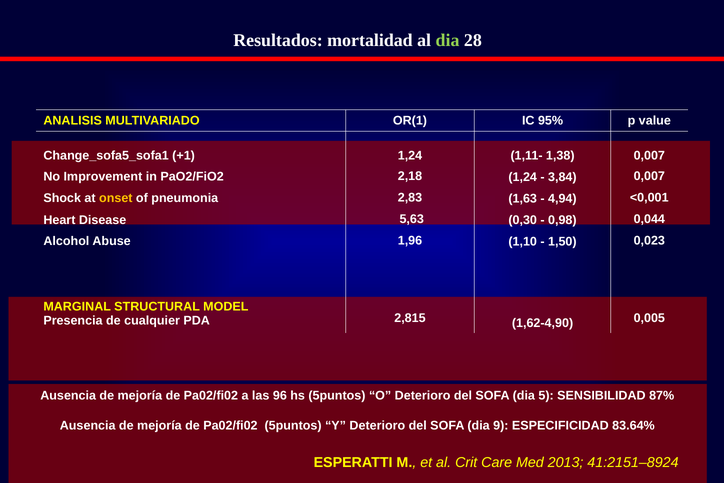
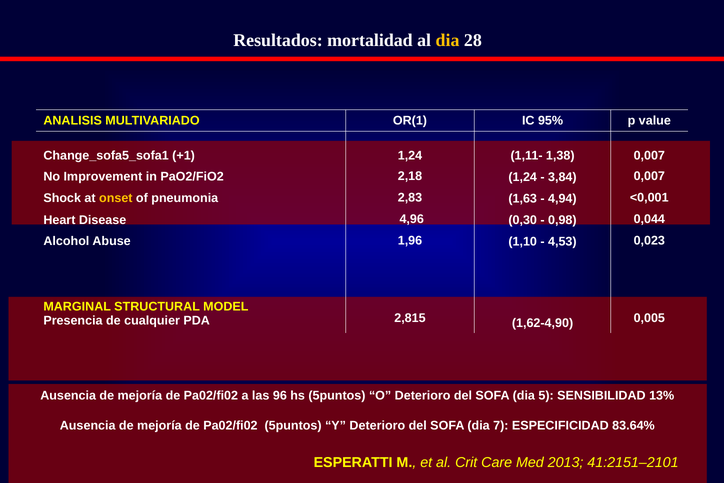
dia at (448, 40) colour: light green -> yellow
5,63: 5,63 -> 4,96
1,50: 1,50 -> 4,53
87%: 87% -> 13%
9: 9 -> 7
41:2151–8924: 41:2151–8924 -> 41:2151–2101
